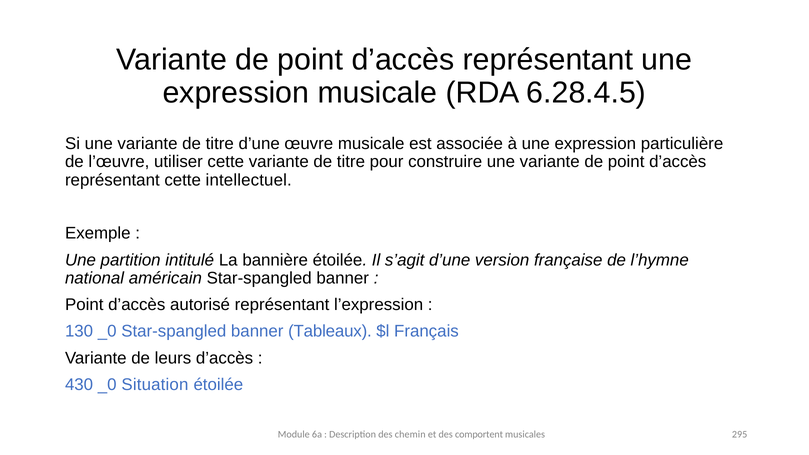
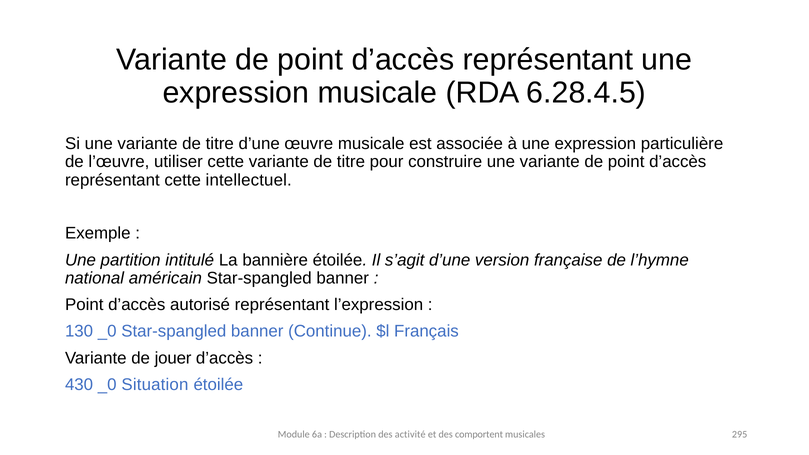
Tableaux: Tableaux -> Continue
leurs: leurs -> jouer
chemin: chemin -> activité
